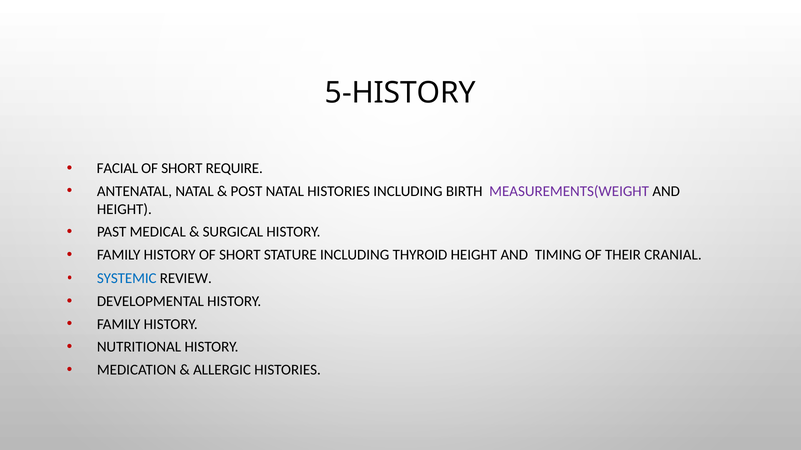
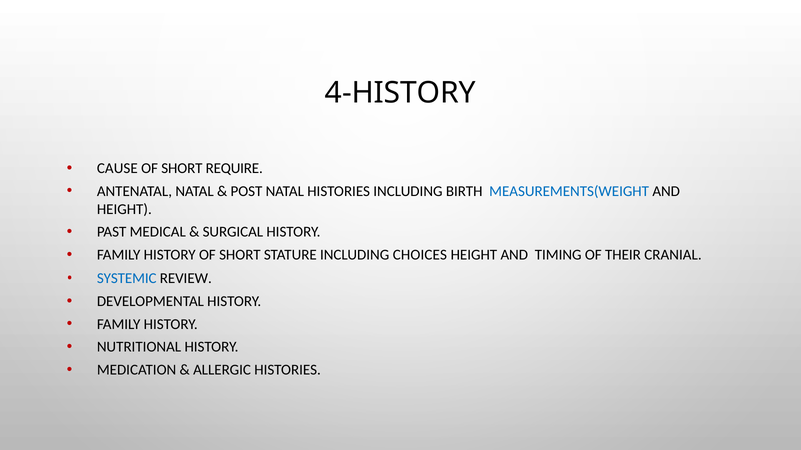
5-HISTORY: 5-HISTORY -> 4-HISTORY
FACIAL: FACIAL -> CAUSE
MEASUREMENTS(WEIGHT colour: purple -> blue
THYROID: THYROID -> CHOICES
